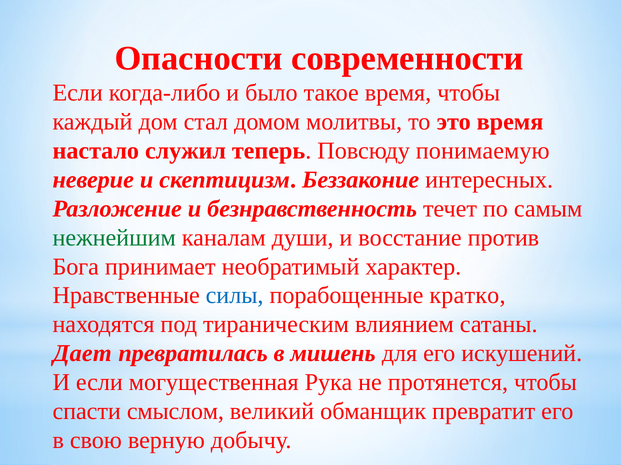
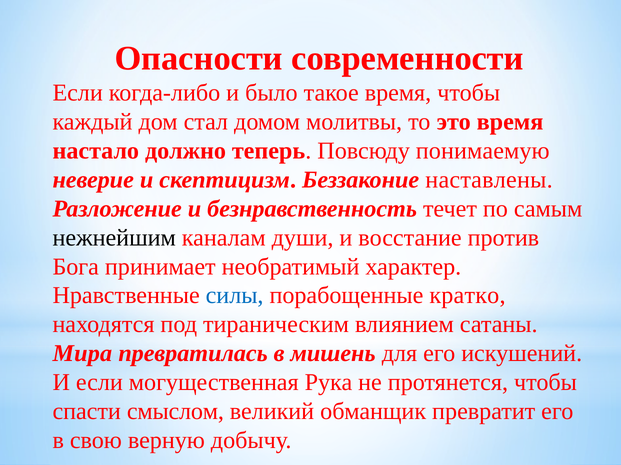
служил: служил -> должно
интересных: интересных -> наставлены
нежнейшим colour: green -> black
Дает: Дает -> Мира
